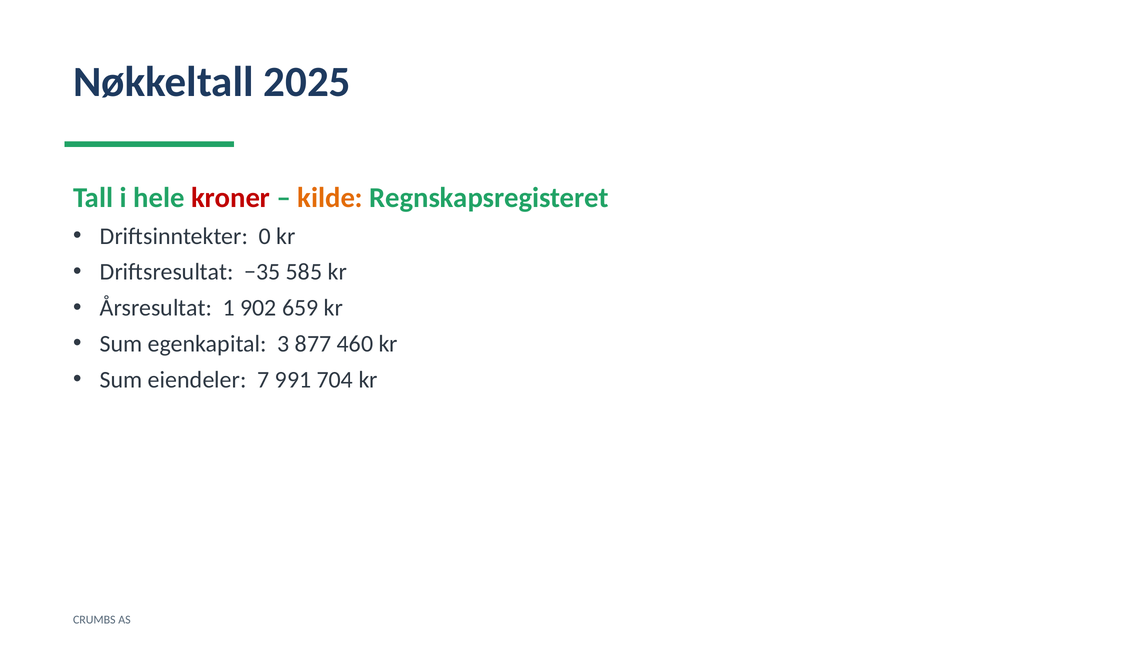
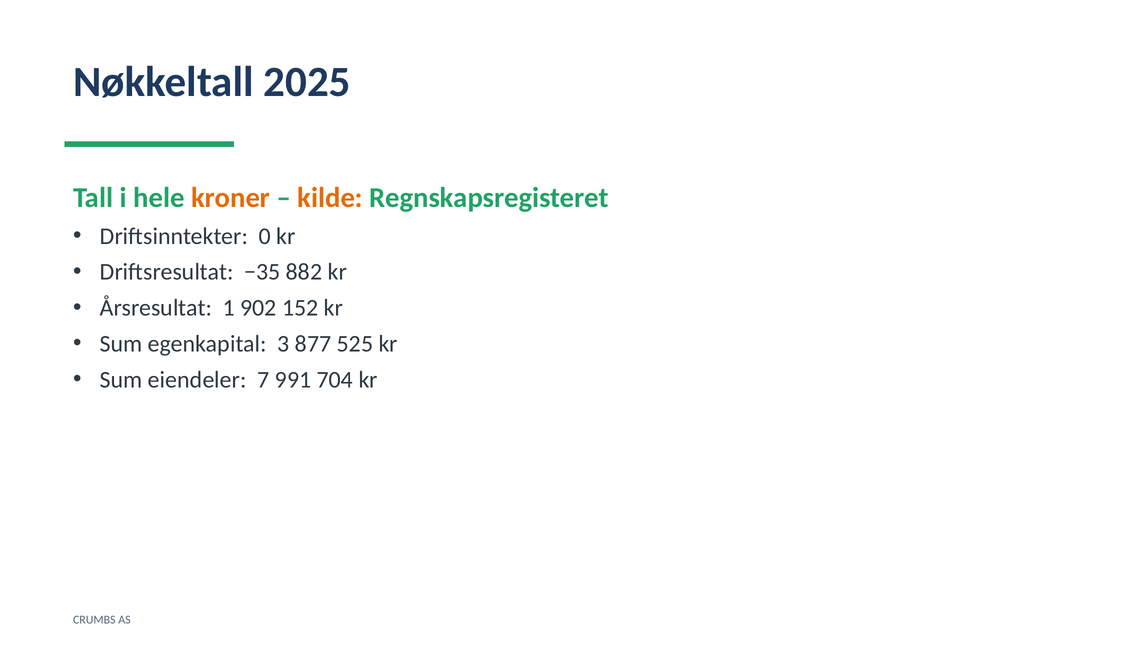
kroner colour: red -> orange
585: 585 -> 882
659: 659 -> 152
460: 460 -> 525
